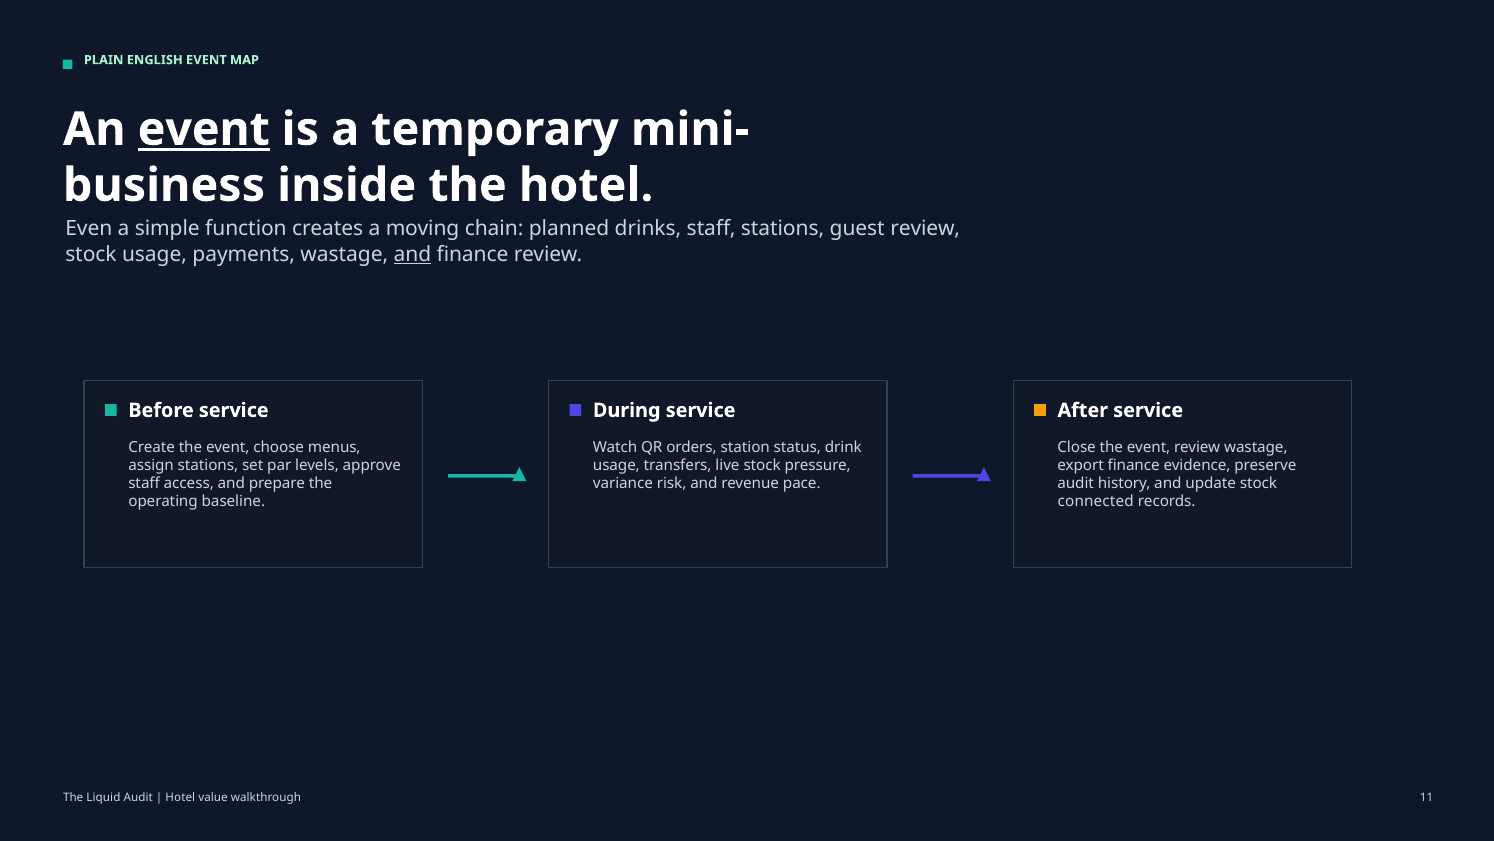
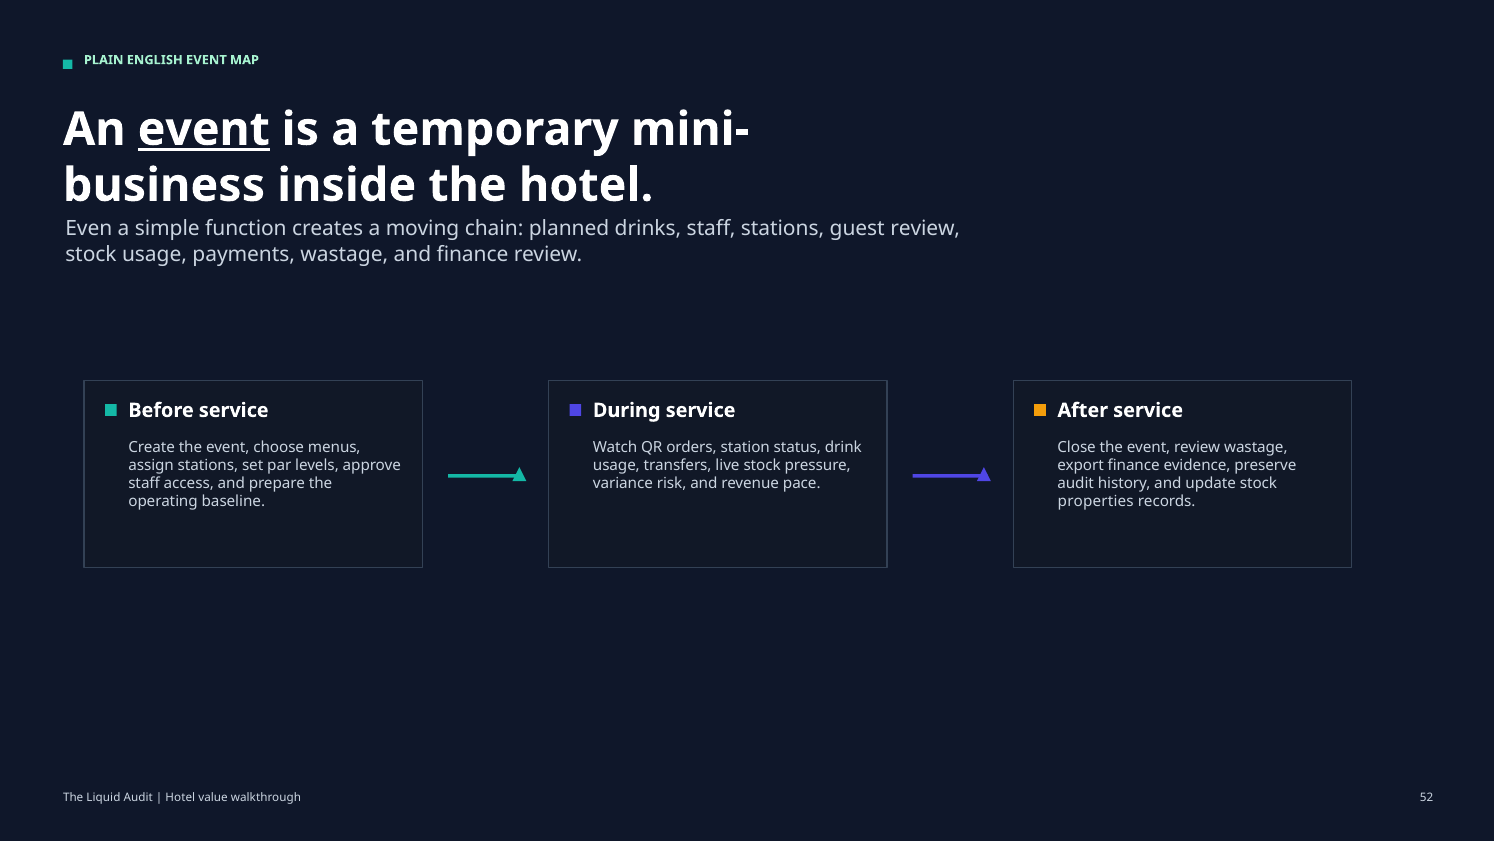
and at (412, 254) underline: present -> none
connected: connected -> properties
11: 11 -> 52
